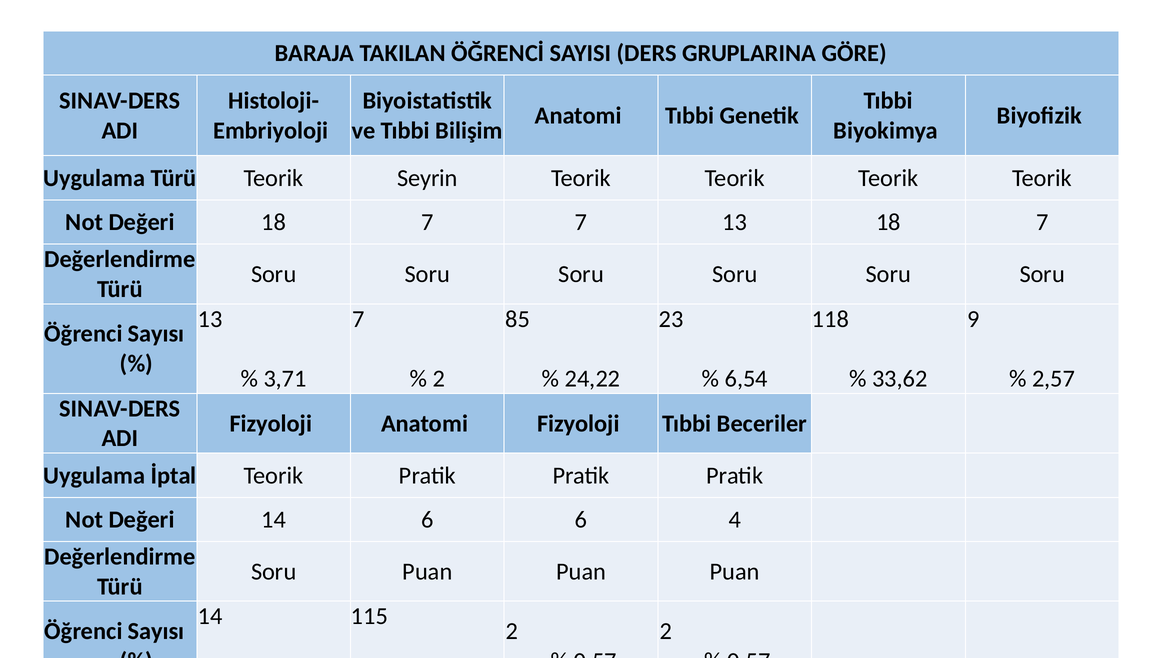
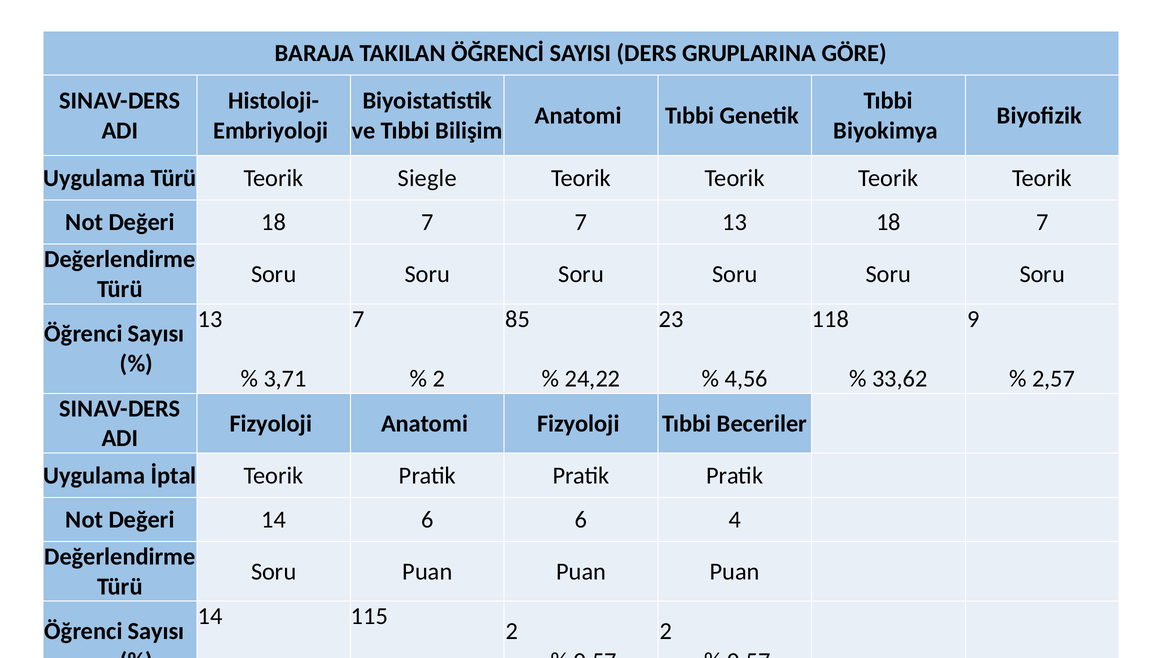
Seyrin: Seyrin -> Siegle
6,54: 6,54 -> 4,56
